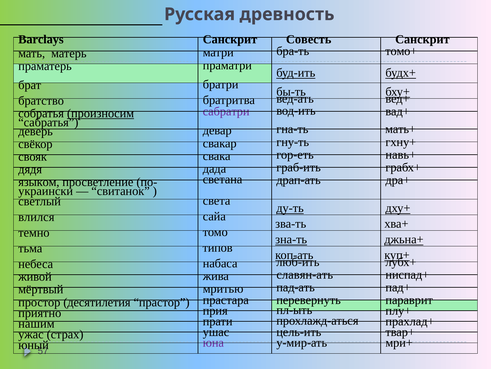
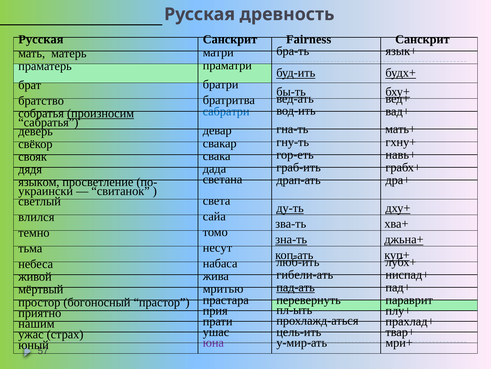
Barclays at (41, 39): Barclays -> Русская
Совесть: Совесть -> Fairness
томо+: томо+ -> язык+
сабратри colour: purple -> blue
типов: типов -> несут
славян-ать: славян-ать -> гибели-ать
пад-ать underline: none -> present
десятилетия: десятилетия -> богоносный
